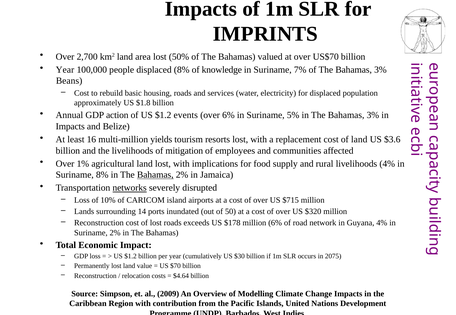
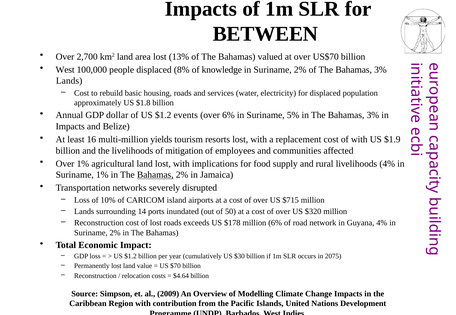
IMPRINTS: IMPRINTS -> BETWEEN
50%: 50% -> 13%
Year at (65, 70): Year -> West
7% at (300, 70): 7% -> 2%
Beans at (69, 81): Beans -> Lands
action: action -> dollar
of land: land -> with
$3.6: $3.6 -> $1.9
Suriname 8%: 8% -> 1%
networks underline: present -> none
